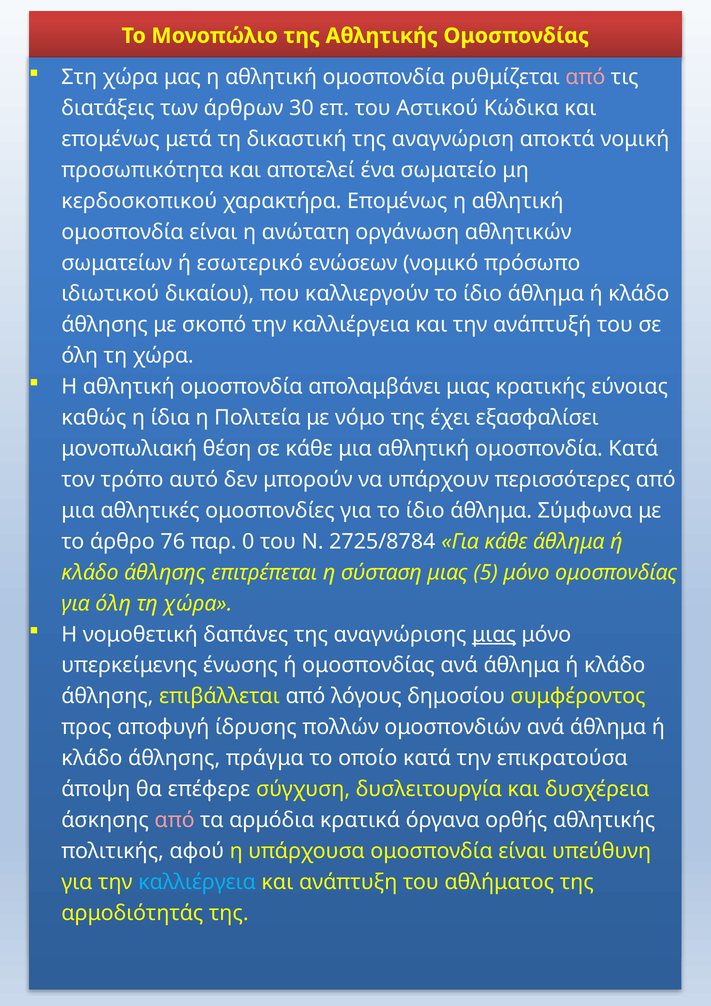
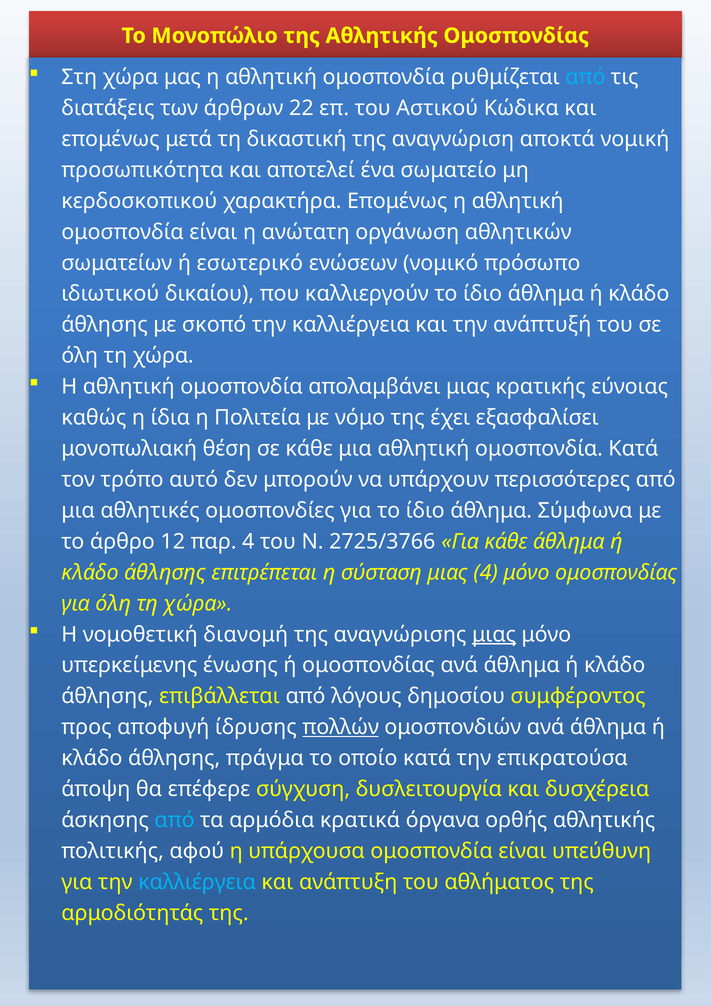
από at (585, 77) colour: pink -> light blue
30: 30 -> 22
76: 76 -> 12
παρ 0: 0 -> 4
2725/8784: 2725/8784 -> 2725/3766
μιας 5: 5 -> 4
δαπάνες: δαπάνες -> διανομή
πολλών underline: none -> present
από at (175, 820) colour: pink -> light blue
